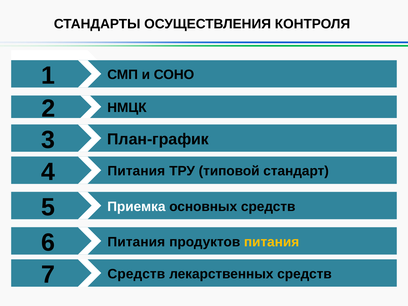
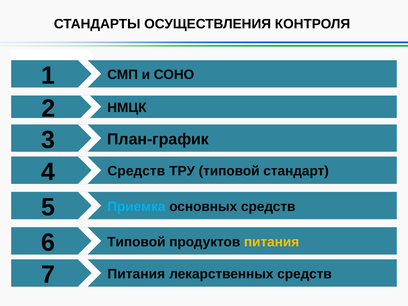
Питания at (136, 171): Питания -> Средств
Приемка colour: white -> light blue
Питания at (136, 242): Питания -> Типовой
Средств at (136, 274): Средств -> Питания
